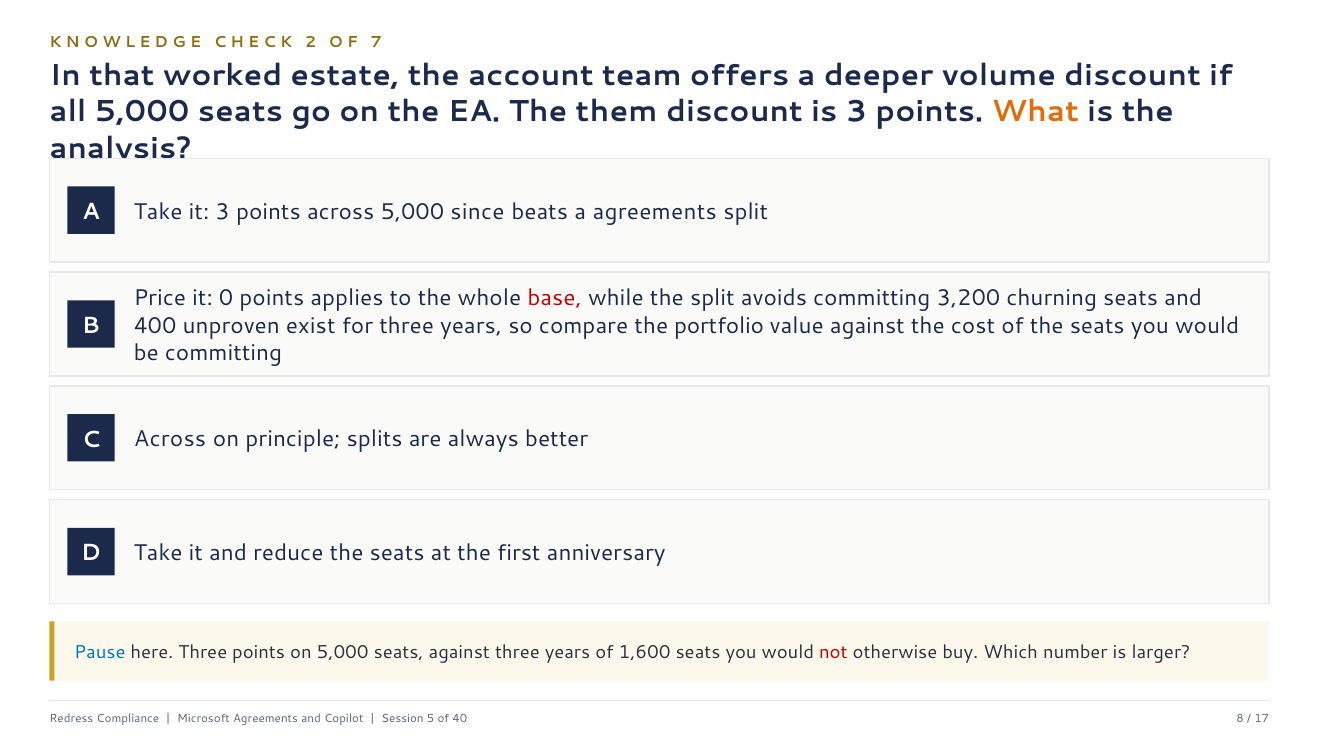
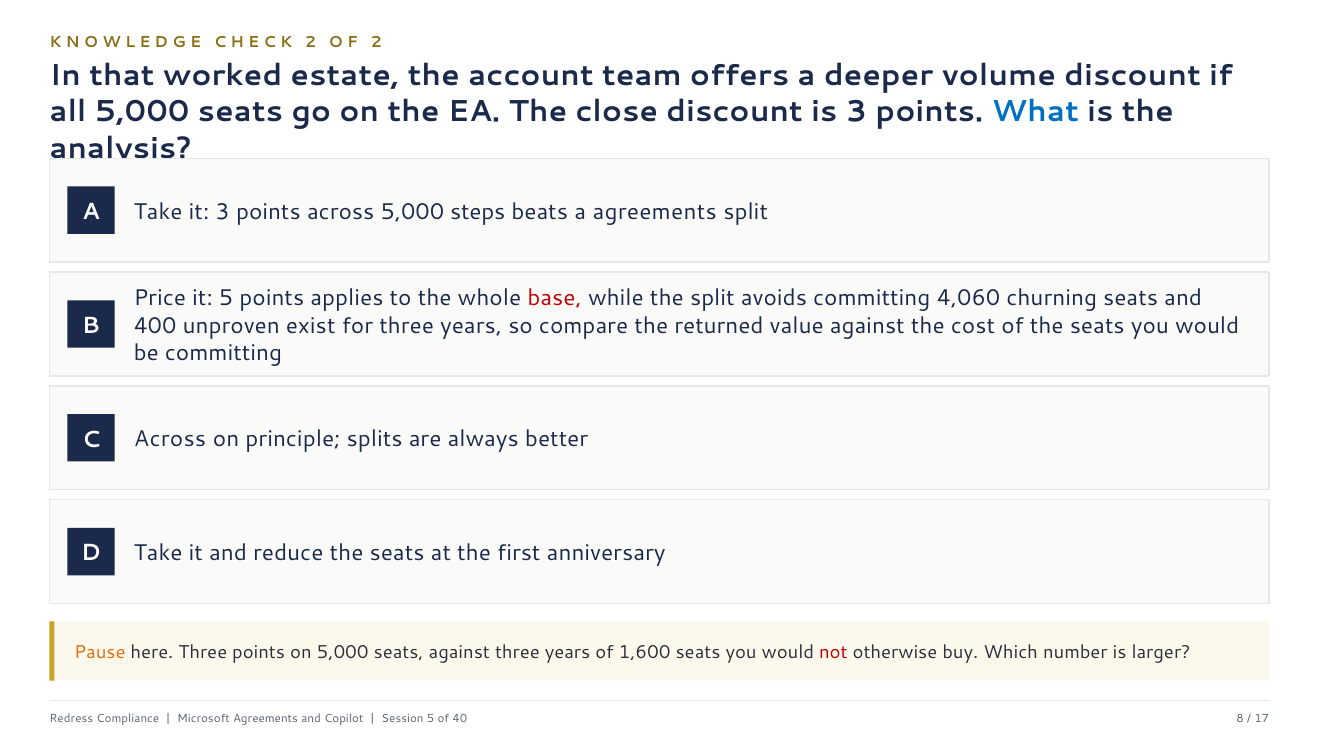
7 at (376, 43): 7 -> 2
them: them -> close
What colour: orange -> blue
since: since -> steps
it 0: 0 -> 5
3,200: 3,200 -> 4,060
portfolio: portfolio -> returned
Pause colour: blue -> orange
